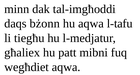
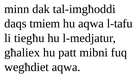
bżonn: bżonn -> tmiem
